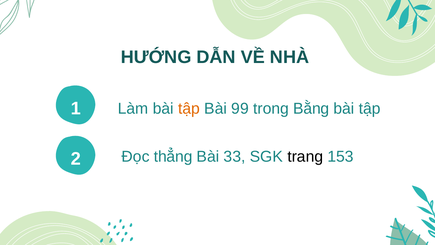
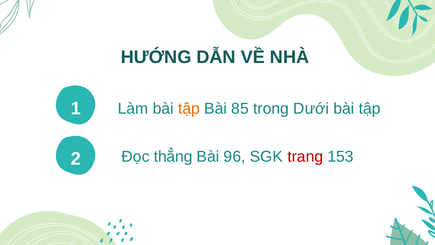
99: 99 -> 85
Bằng: Bằng -> Dưới
33: 33 -> 96
trang colour: black -> red
